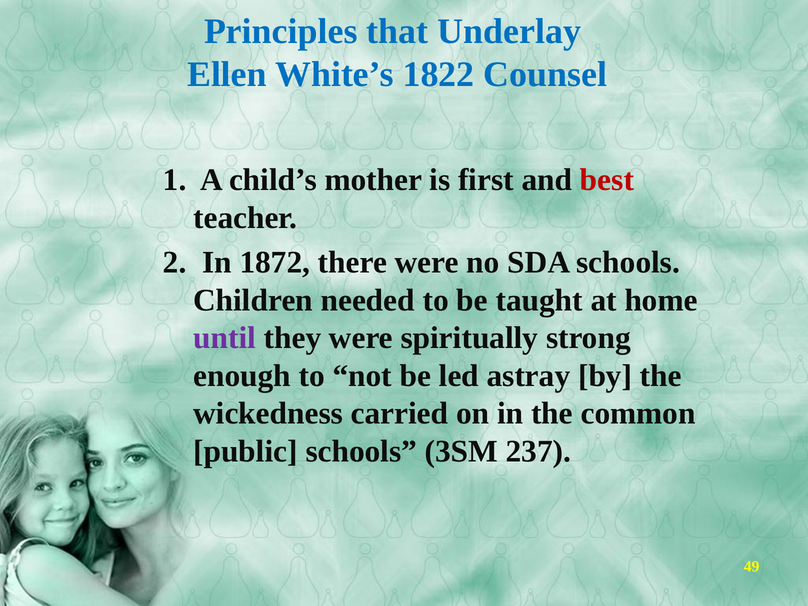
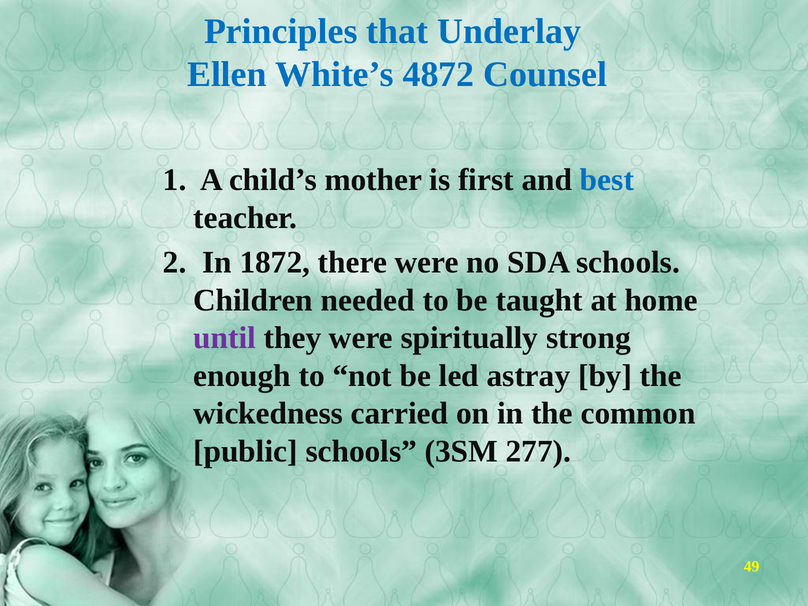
1822: 1822 -> 4872
best colour: red -> blue
237: 237 -> 277
